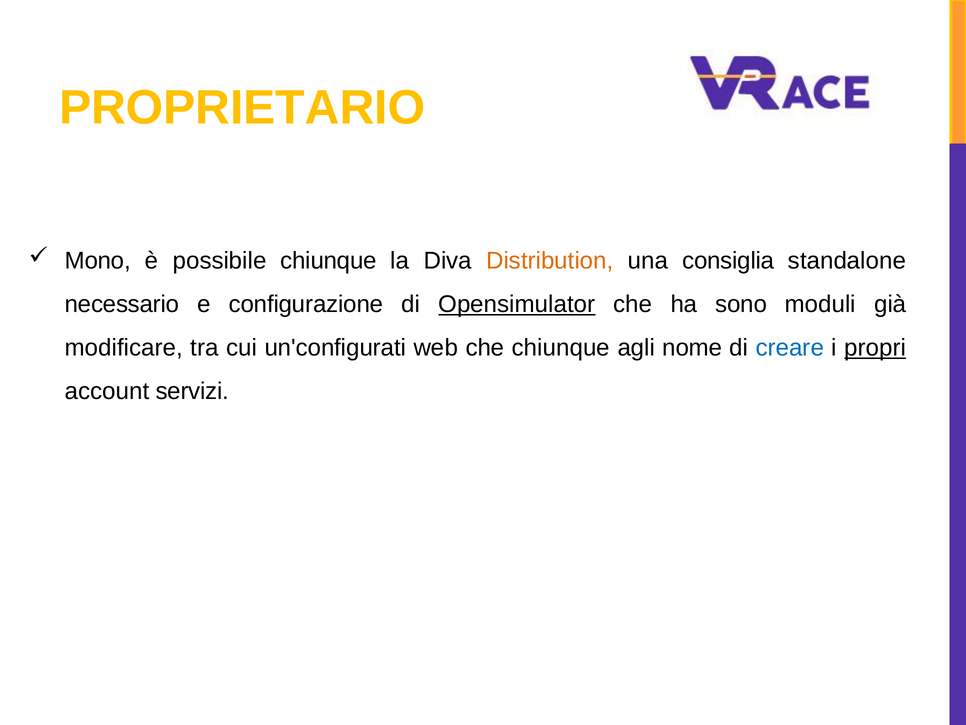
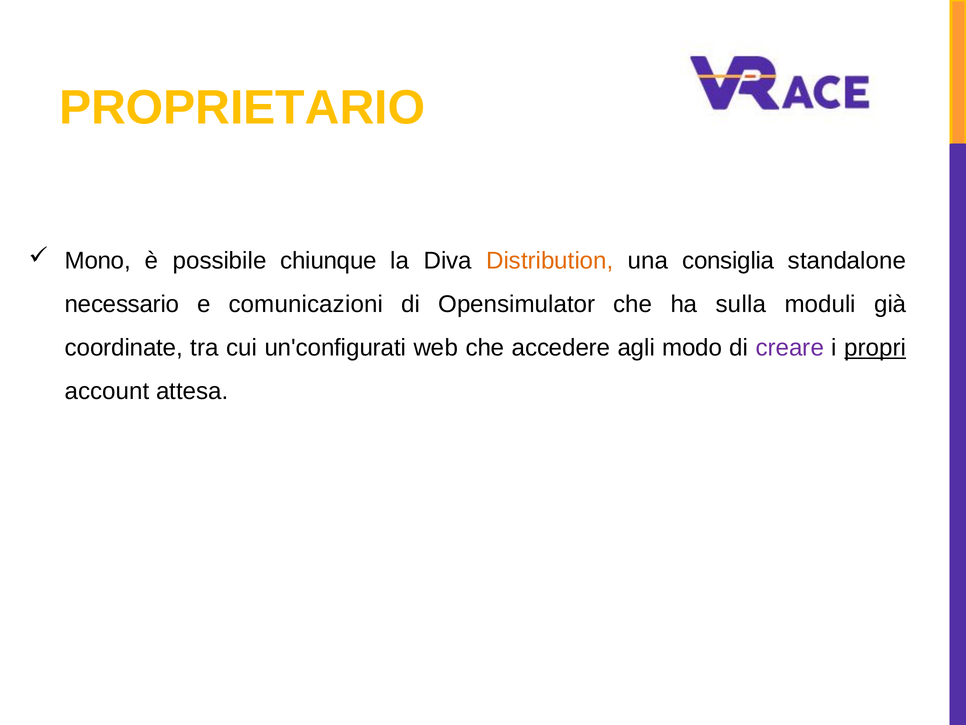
configurazione: configurazione -> comunicazioni
Opensimulator underline: present -> none
sono: sono -> sulla
modificare: modificare -> coordinate
che chiunque: chiunque -> accedere
nome: nome -> modo
creare colour: blue -> purple
servizi: servizi -> attesa
